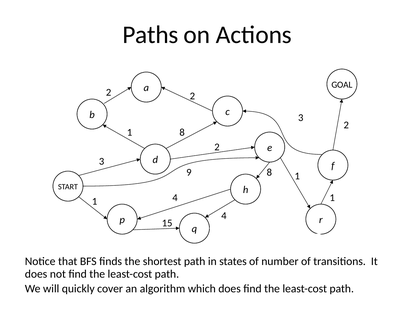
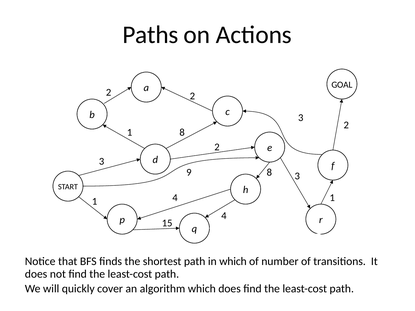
9 1: 1 -> 3
in states: states -> which
